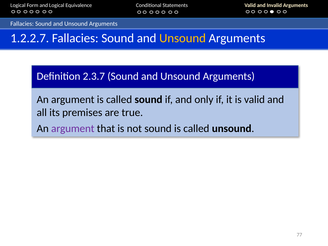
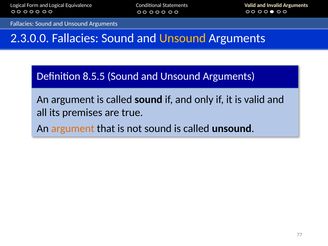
1.2.2.7: 1.2.2.7 -> 2.3.0.0
2.3.7: 2.3.7 -> 8.5.5
argument at (73, 128) colour: purple -> orange
